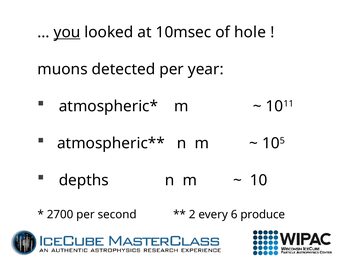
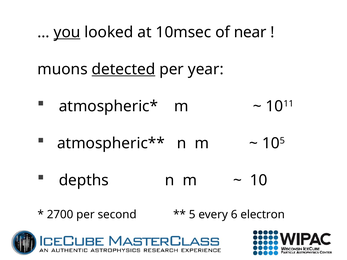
hole: hole -> near
detected underline: none -> present
2: 2 -> 5
produce: produce -> electron
